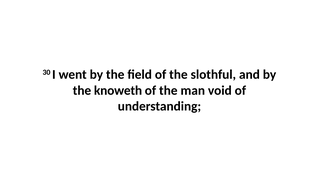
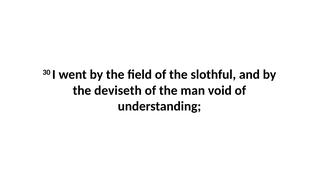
knoweth: knoweth -> deviseth
